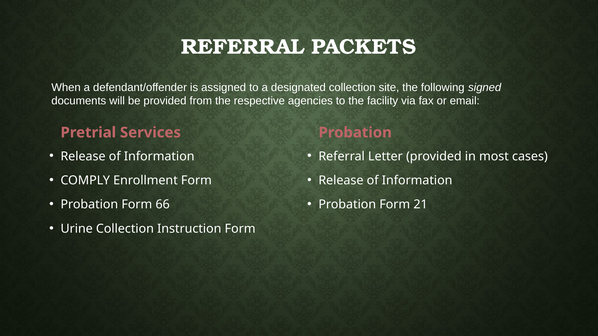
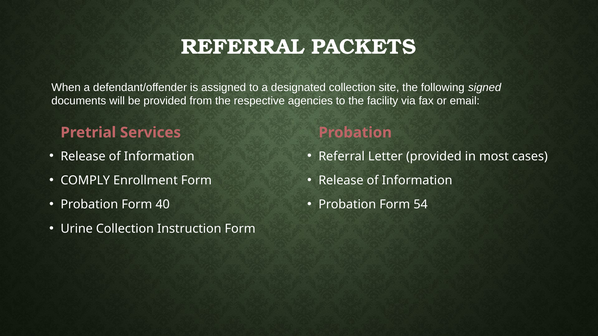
66: 66 -> 40
21: 21 -> 54
